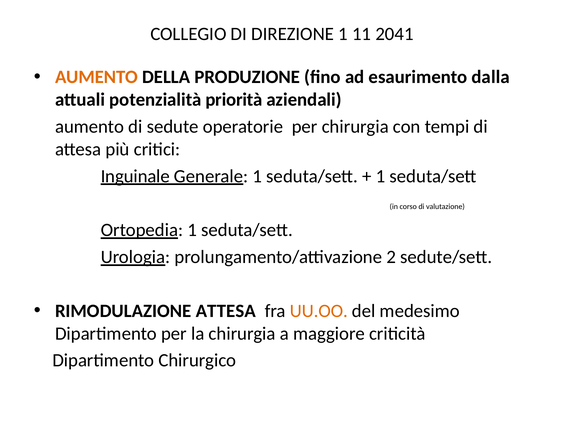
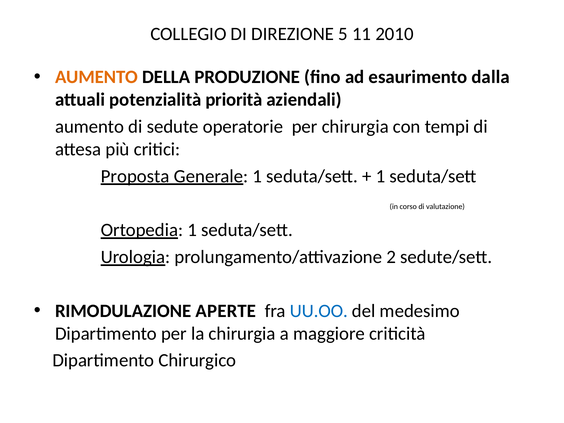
DIREZIONE 1: 1 -> 5
2041: 2041 -> 2010
Inguinale: Inguinale -> Proposta
RIMODULAZIONE ATTESA: ATTESA -> APERTE
UU.OO colour: orange -> blue
